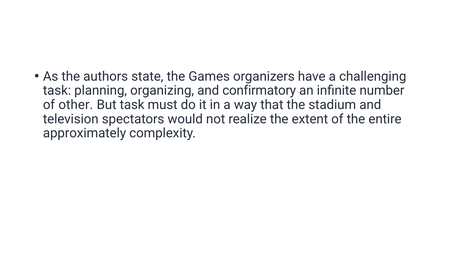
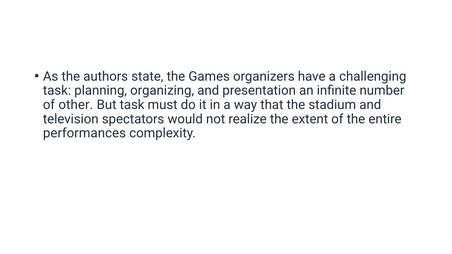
confirmatory: confirmatory -> presentation
approximately: approximately -> performances
